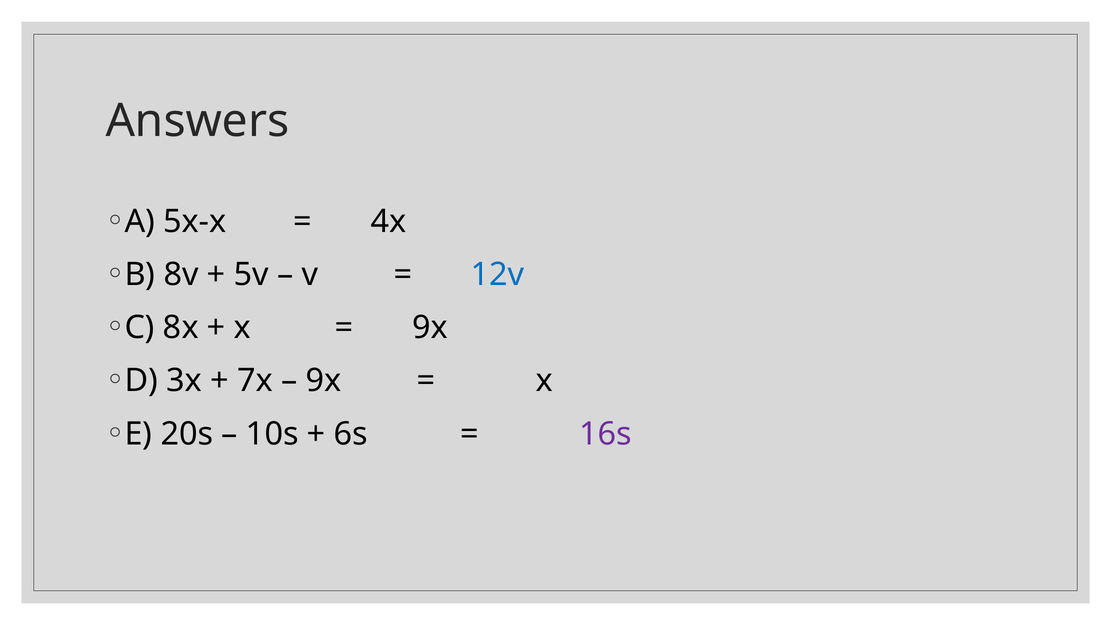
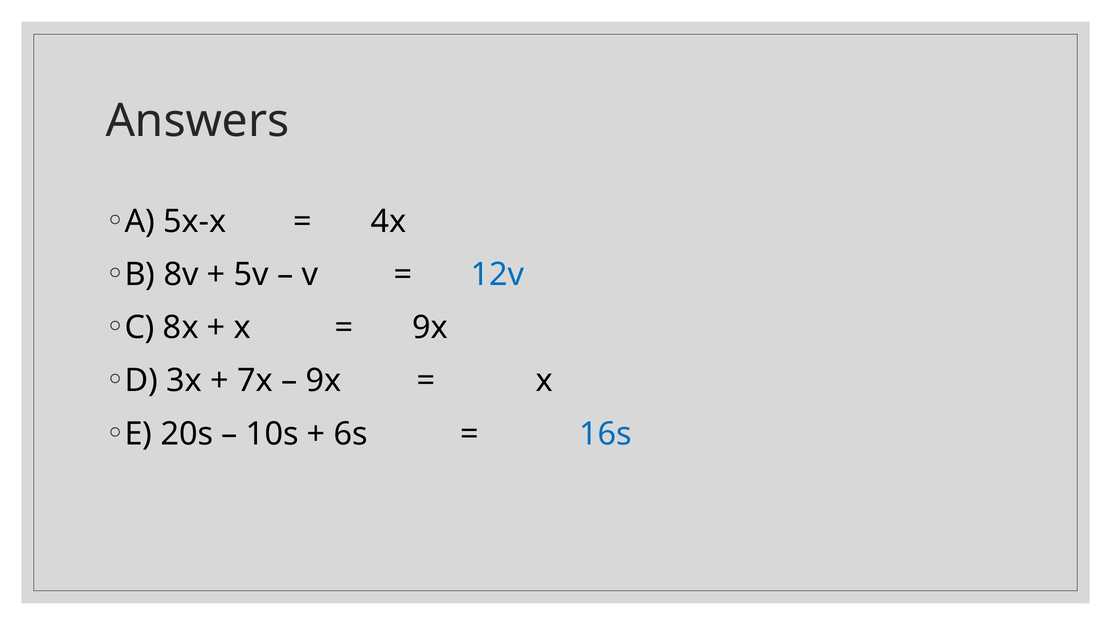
16s colour: purple -> blue
